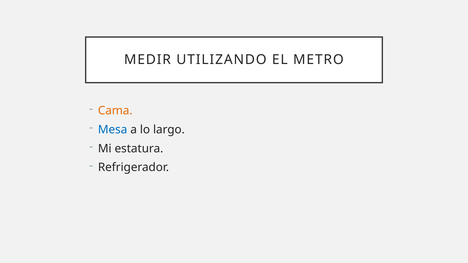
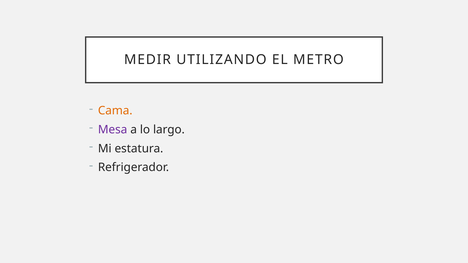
Mesa colour: blue -> purple
